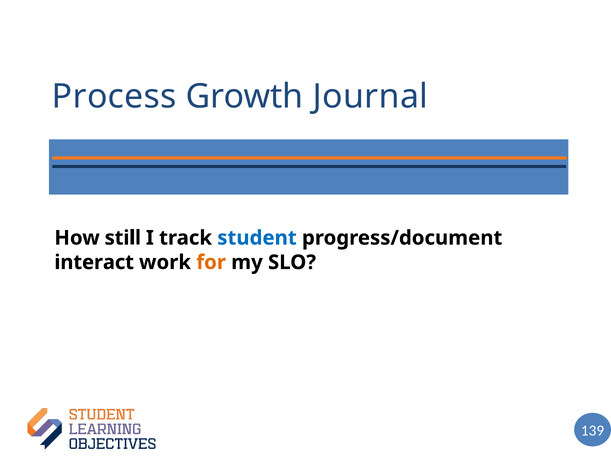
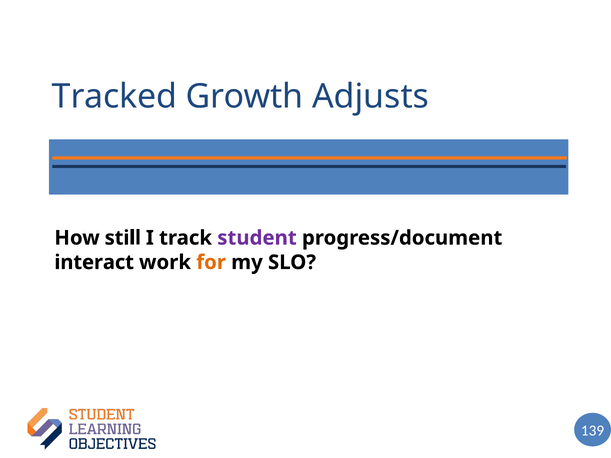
Process: Process -> Tracked
Journal: Journal -> Adjusts
student colour: blue -> purple
